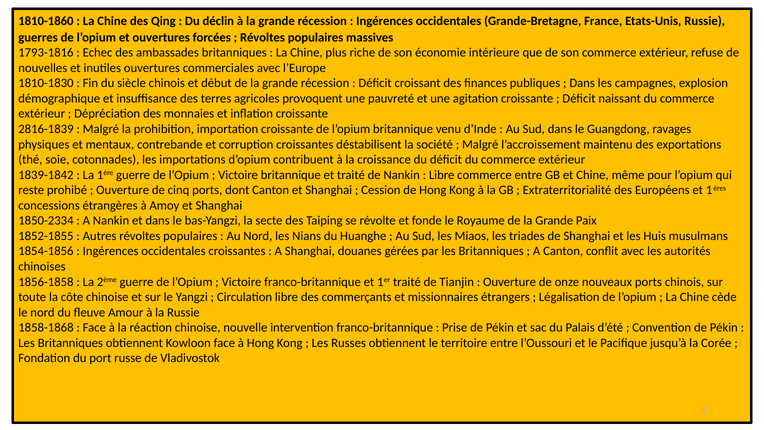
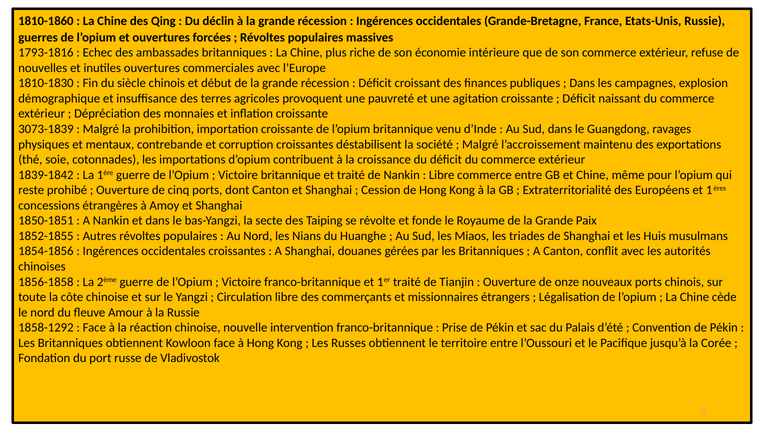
2816-1839: 2816-1839 -> 3073-1839
1850-2334: 1850-2334 -> 1850-1851
1858-1868: 1858-1868 -> 1858-1292
